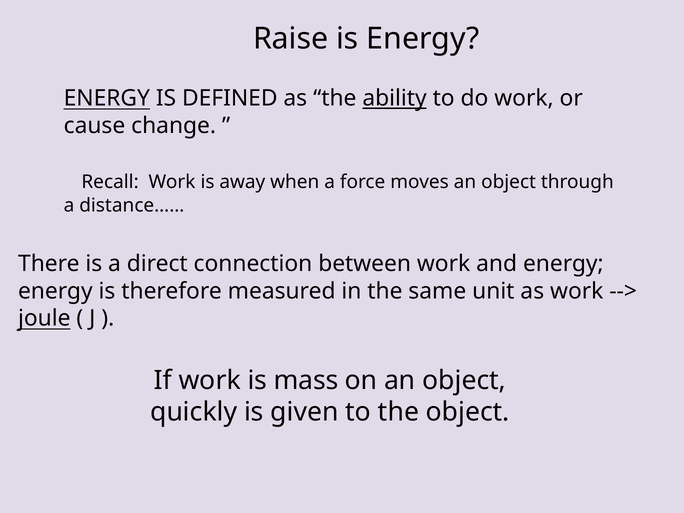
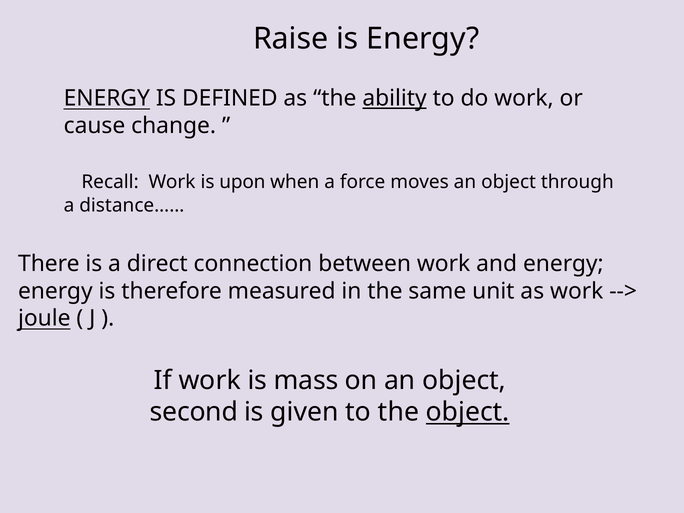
away: away -> upon
quickly: quickly -> second
object at (468, 412) underline: none -> present
